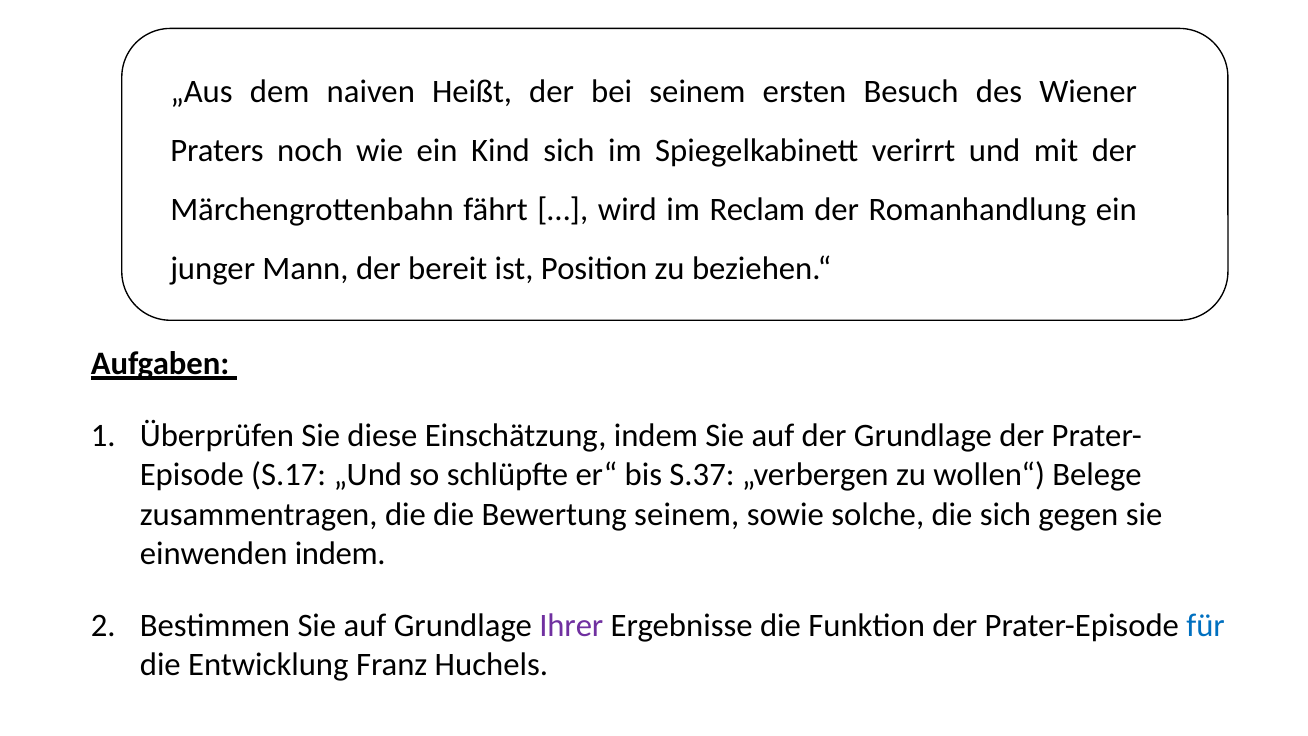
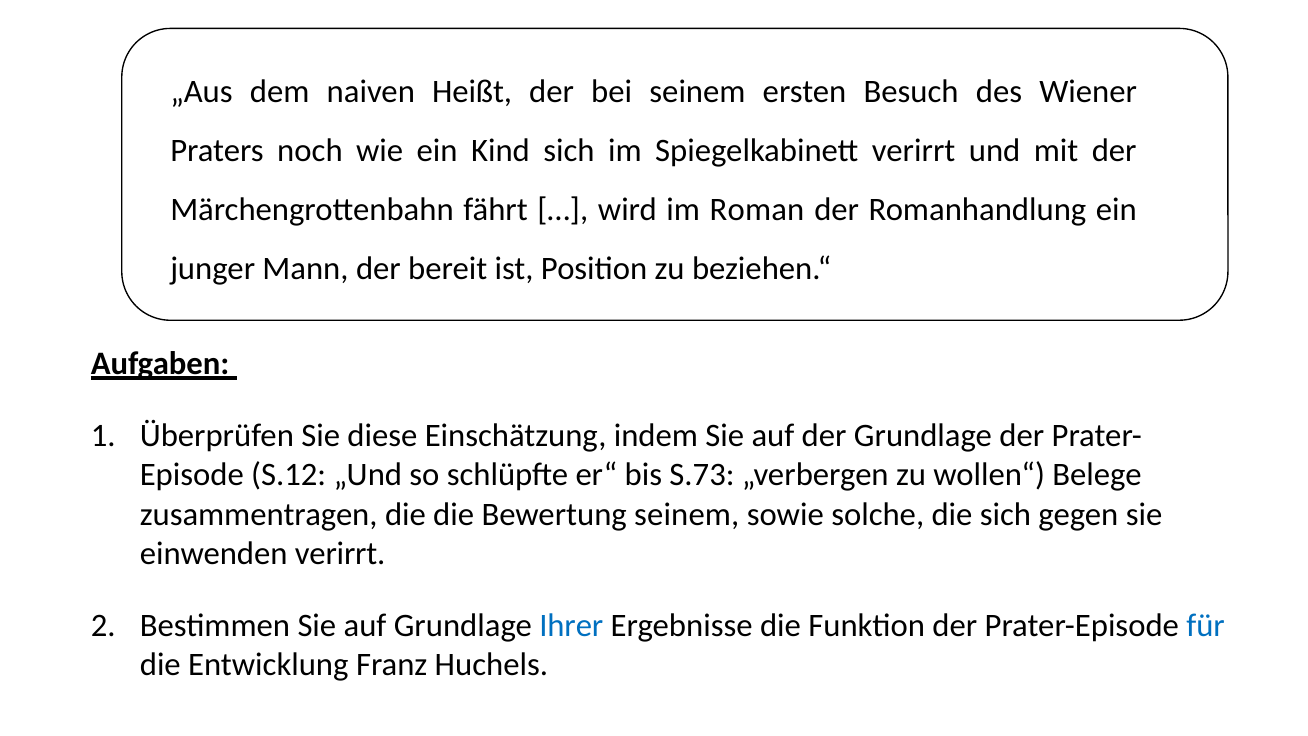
Reclam: Reclam -> Roman
S.17: S.17 -> S.12
S.37: S.37 -> S.73
einwenden indem: indem -> verirrt
Ihrer colour: purple -> blue
